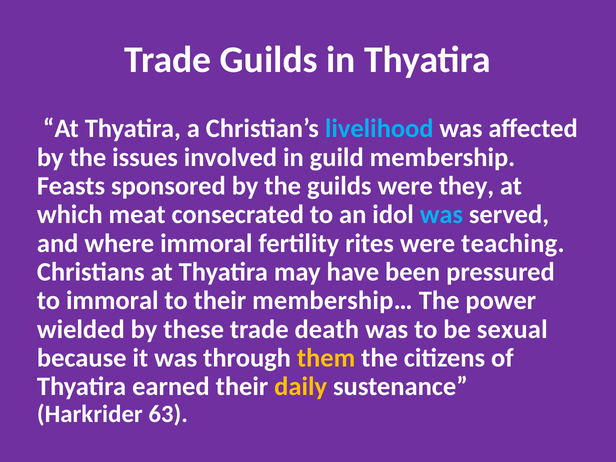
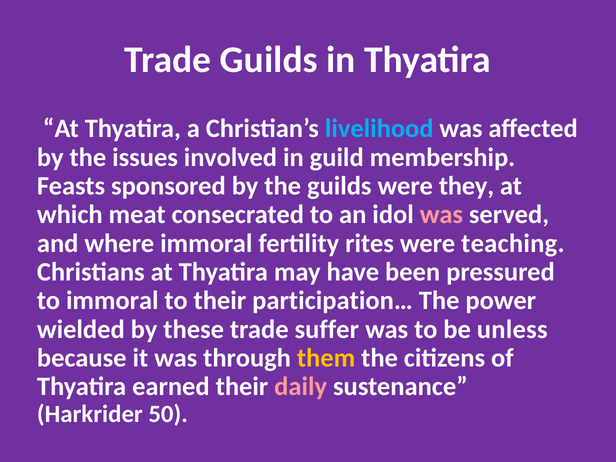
was at (441, 215) colour: light blue -> pink
membership…: membership… -> participation…
death: death -> suffer
sexual: sexual -> unless
daily colour: yellow -> pink
63: 63 -> 50
